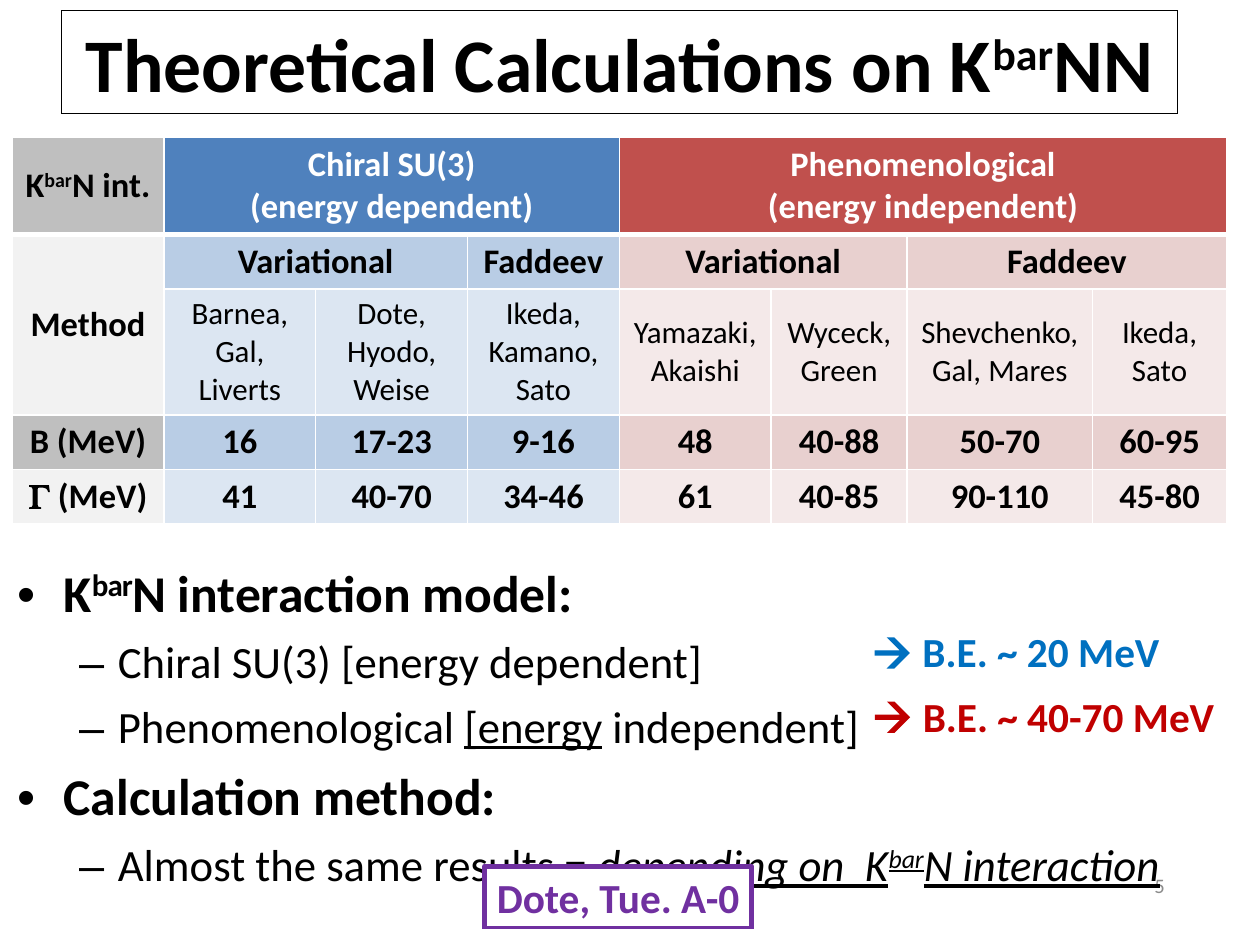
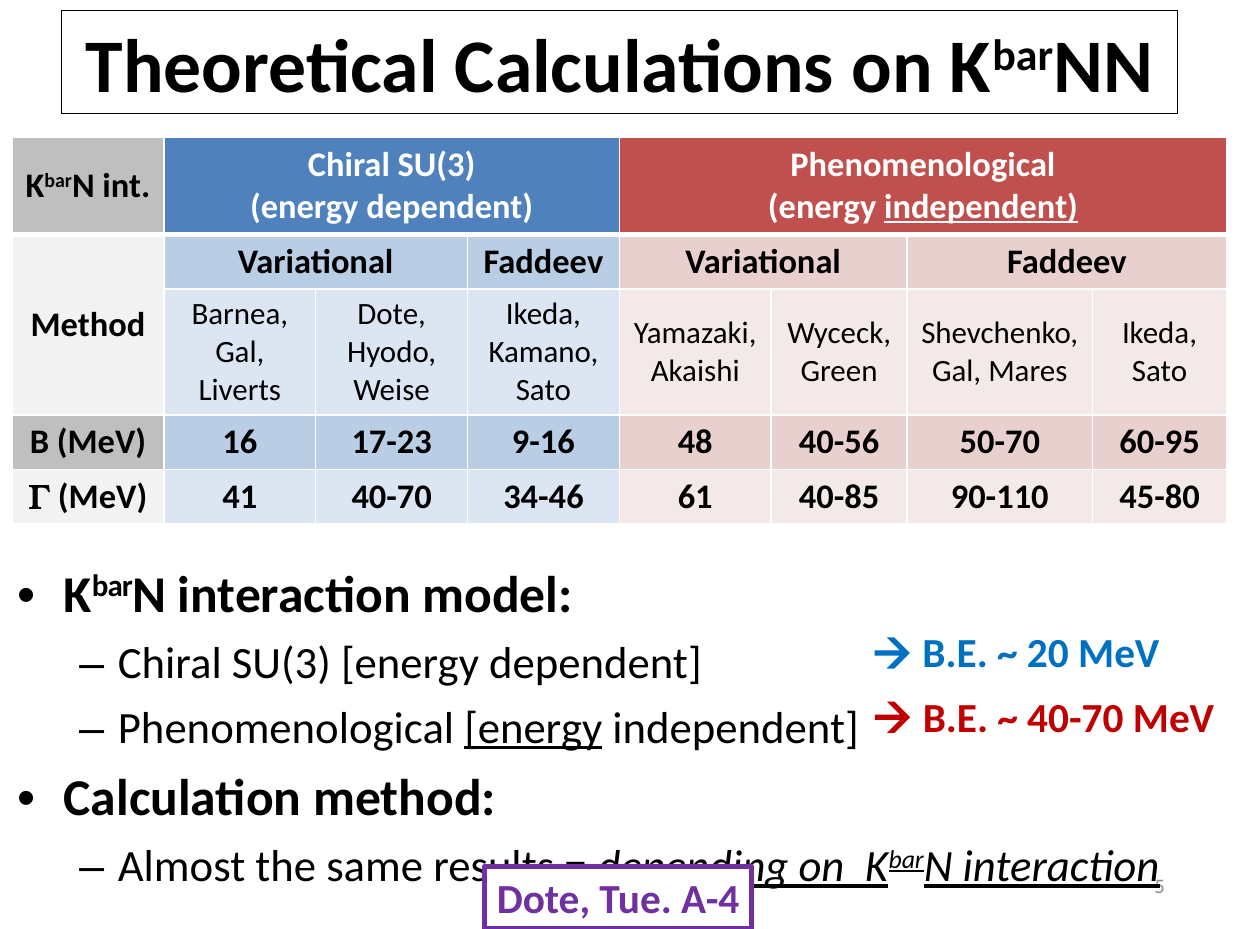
independent at (981, 208) underline: none -> present
40-88: 40-88 -> 40-56
A-0: A-0 -> A-4
